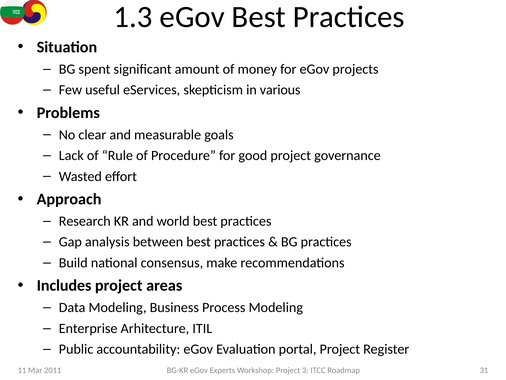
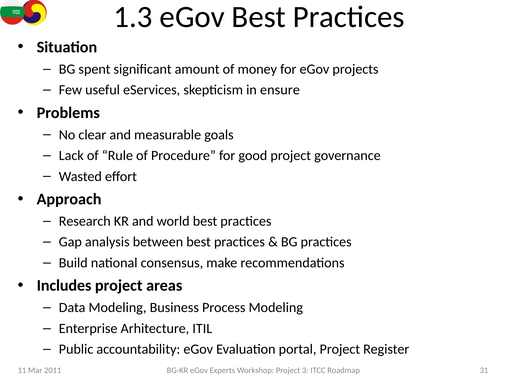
various: various -> ensure
